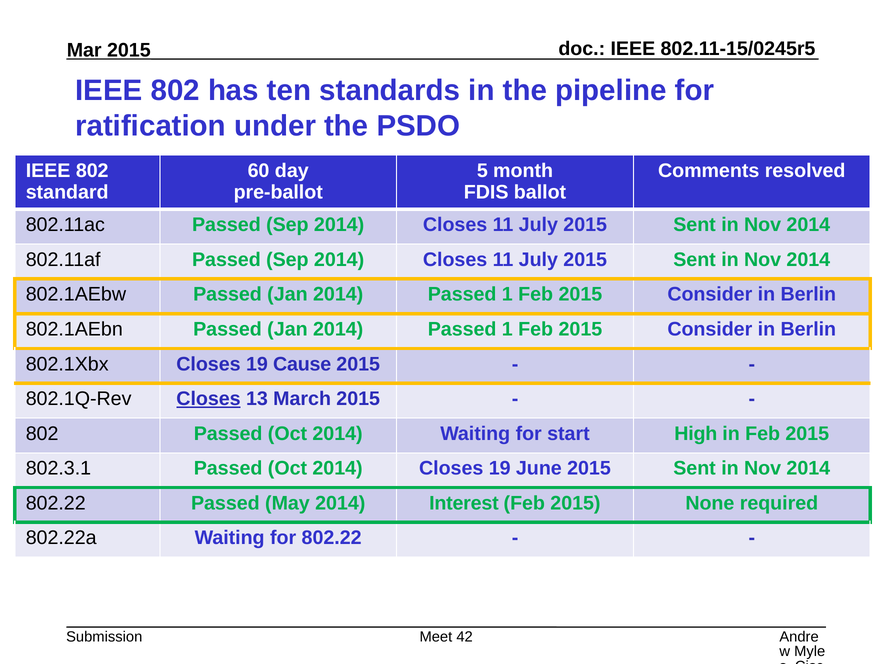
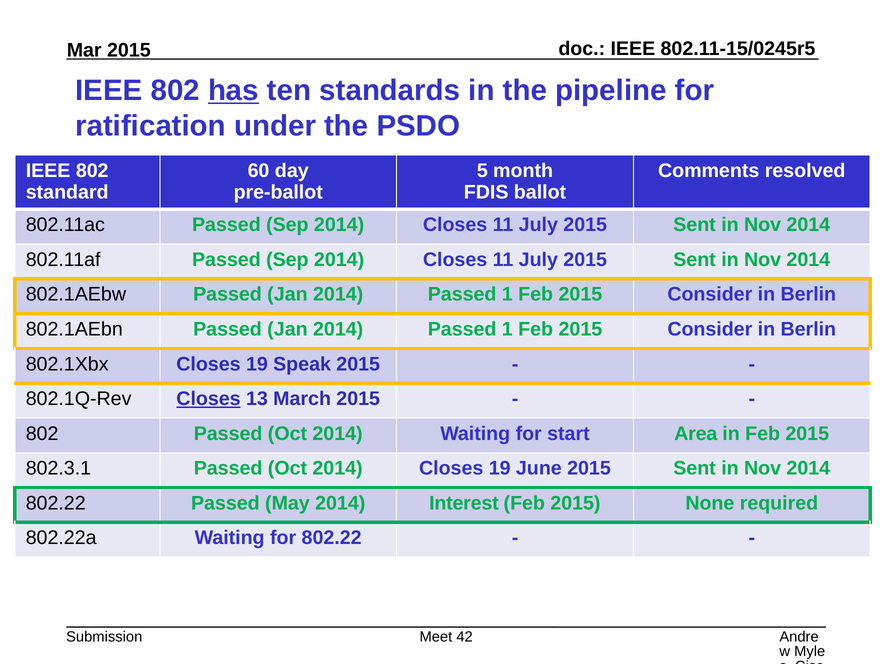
has underline: none -> present
Cause: Cause -> Speak
High: High -> Area
